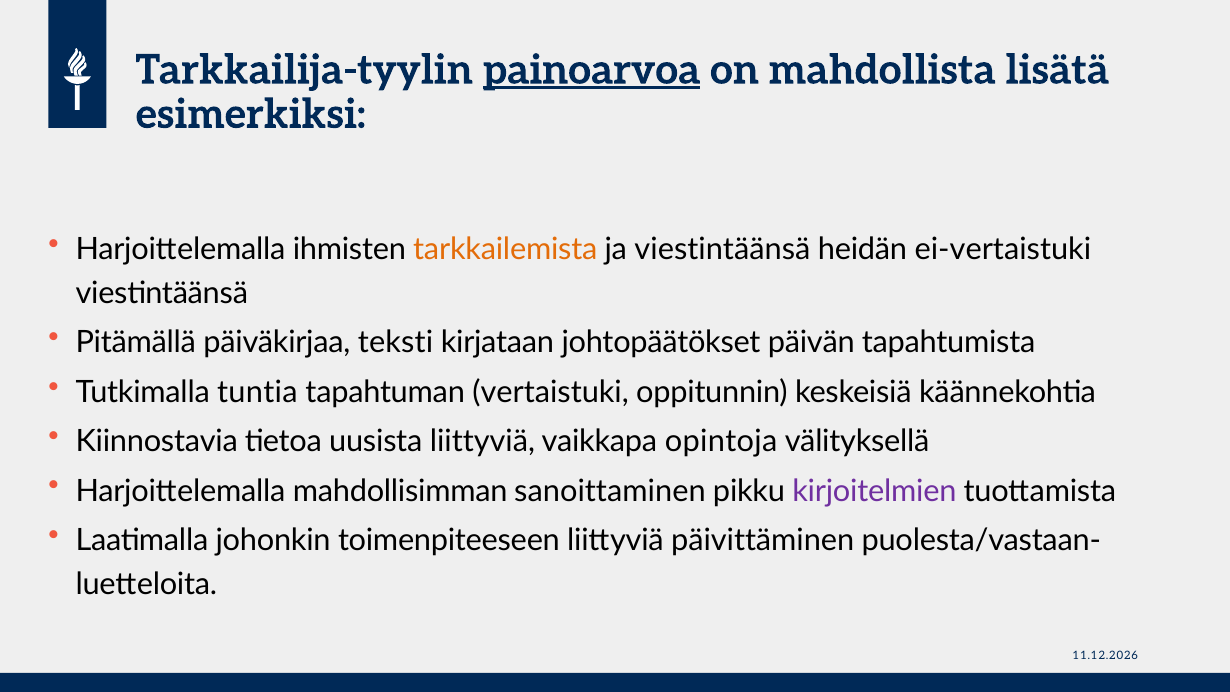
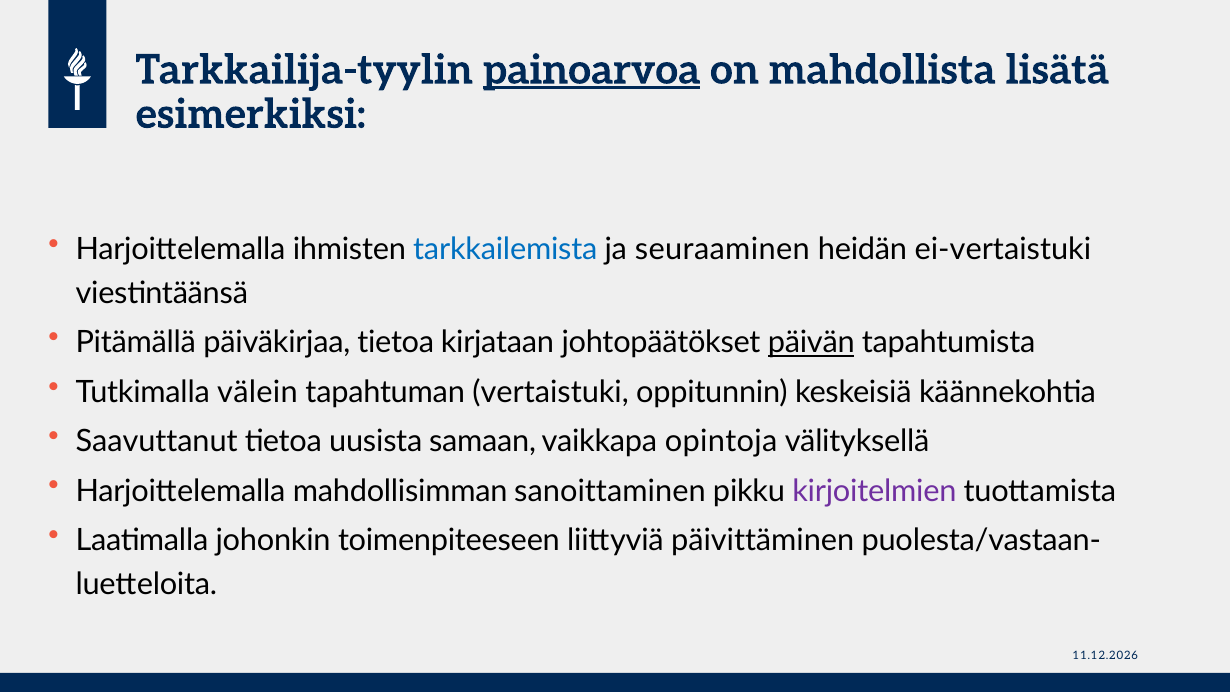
tarkkailemista colour: orange -> blue
ja viestintäänsä: viestintäänsä -> seuraaminen
päiväkirjaa teksti: teksti -> tietoa
päivän underline: none -> present
tuntia: tuntia -> välein
Kiinnostavia: Kiinnostavia -> Saavuttanut
uusista liittyviä: liittyviä -> samaan
